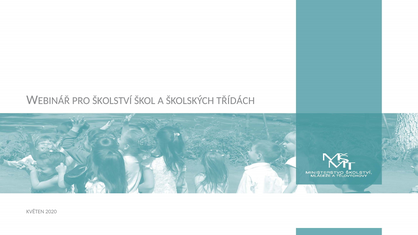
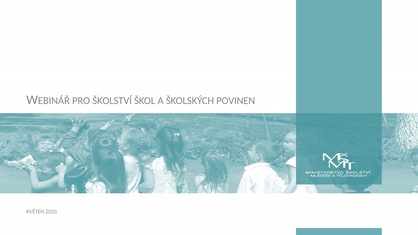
TŘÍDÁCH: TŘÍDÁCH -> POVINEN
